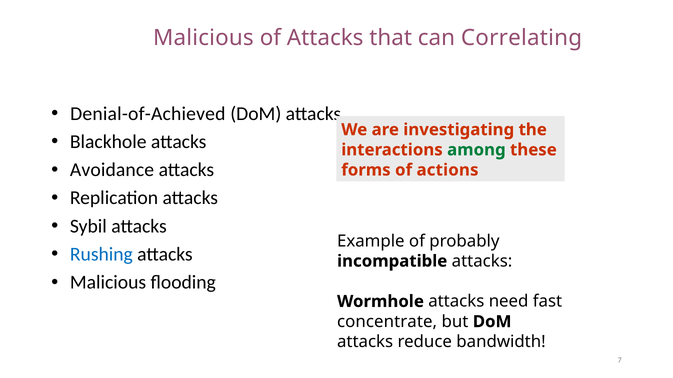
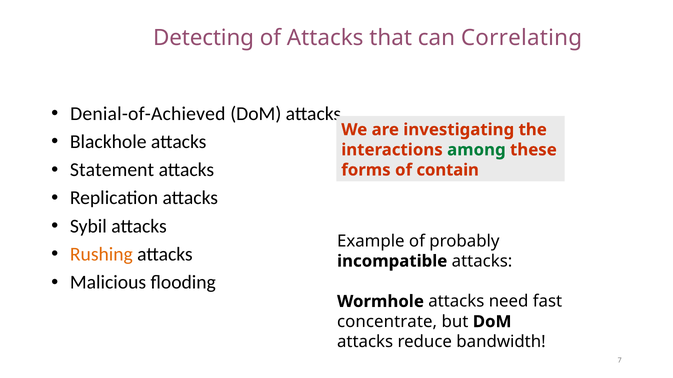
Malicious at (203, 38): Malicious -> Detecting
Avoidance: Avoidance -> Statement
actions: actions -> contain
Rushing colour: blue -> orange
